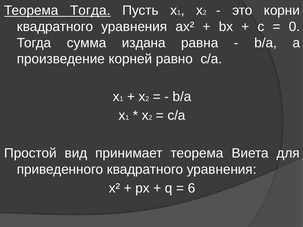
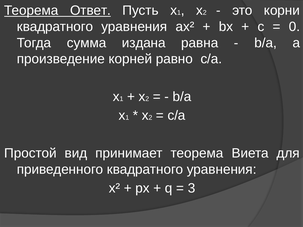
Теорема Тогда: Тогда -> Ответ
6: 6 -> 3
